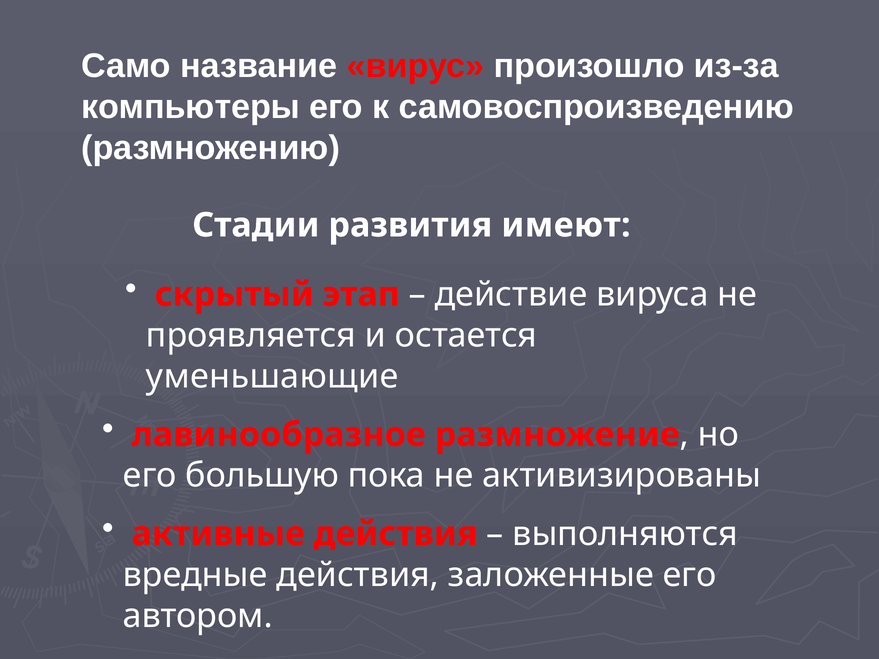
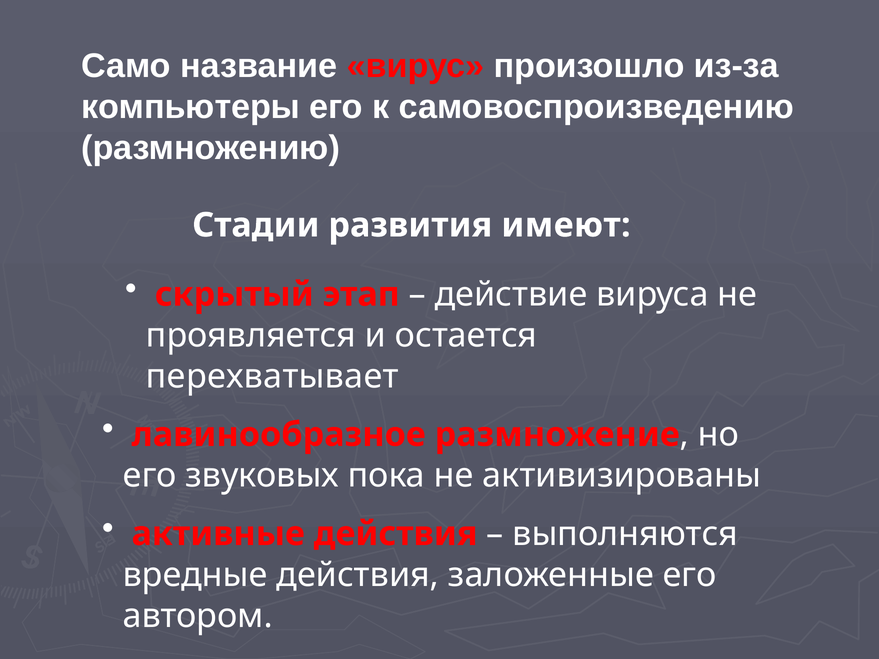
уменьшающие: уменьшающие -> перехватывает
большую: большую -> звуковых
